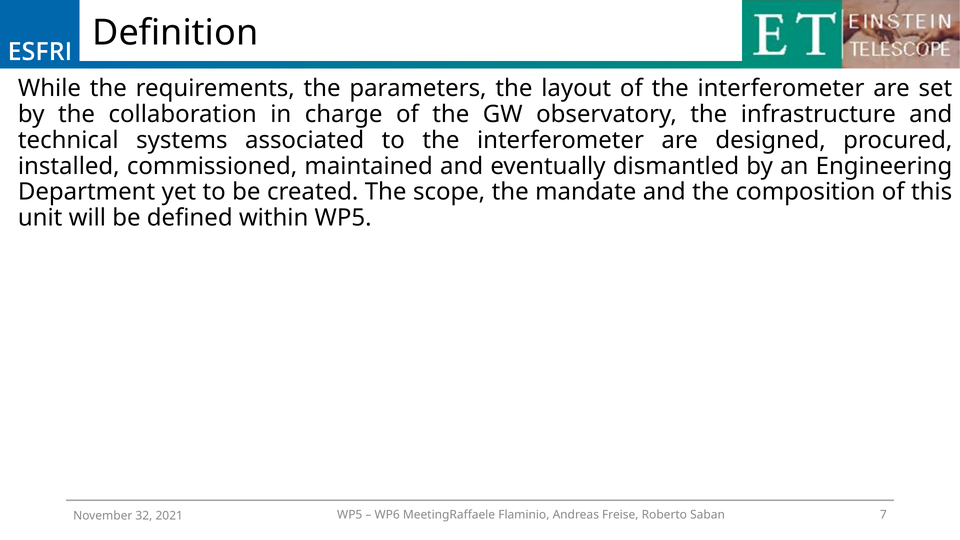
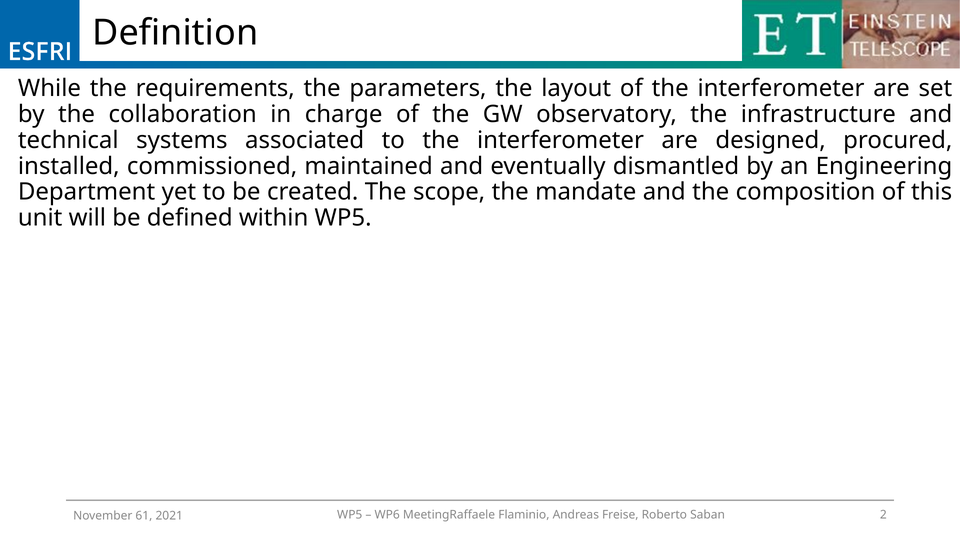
7: 7 -> 2
32: 32 -> 61
